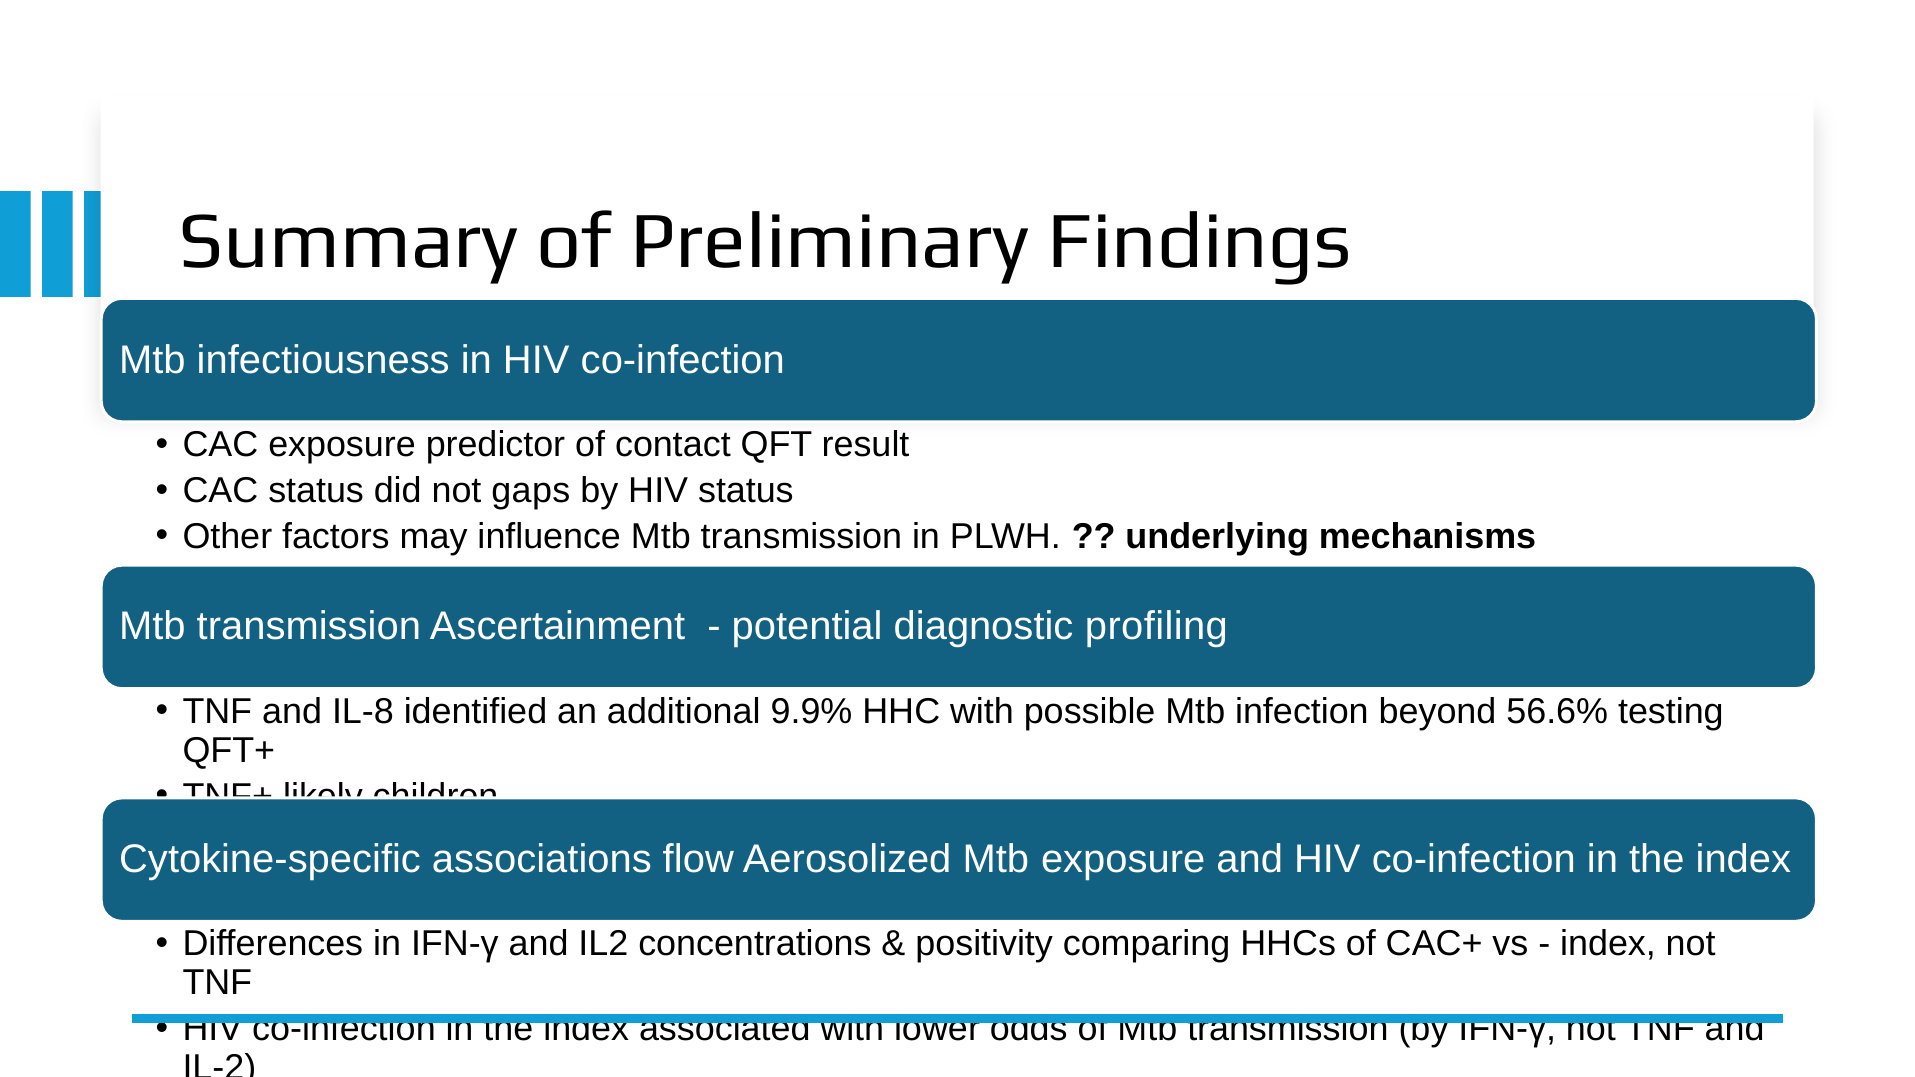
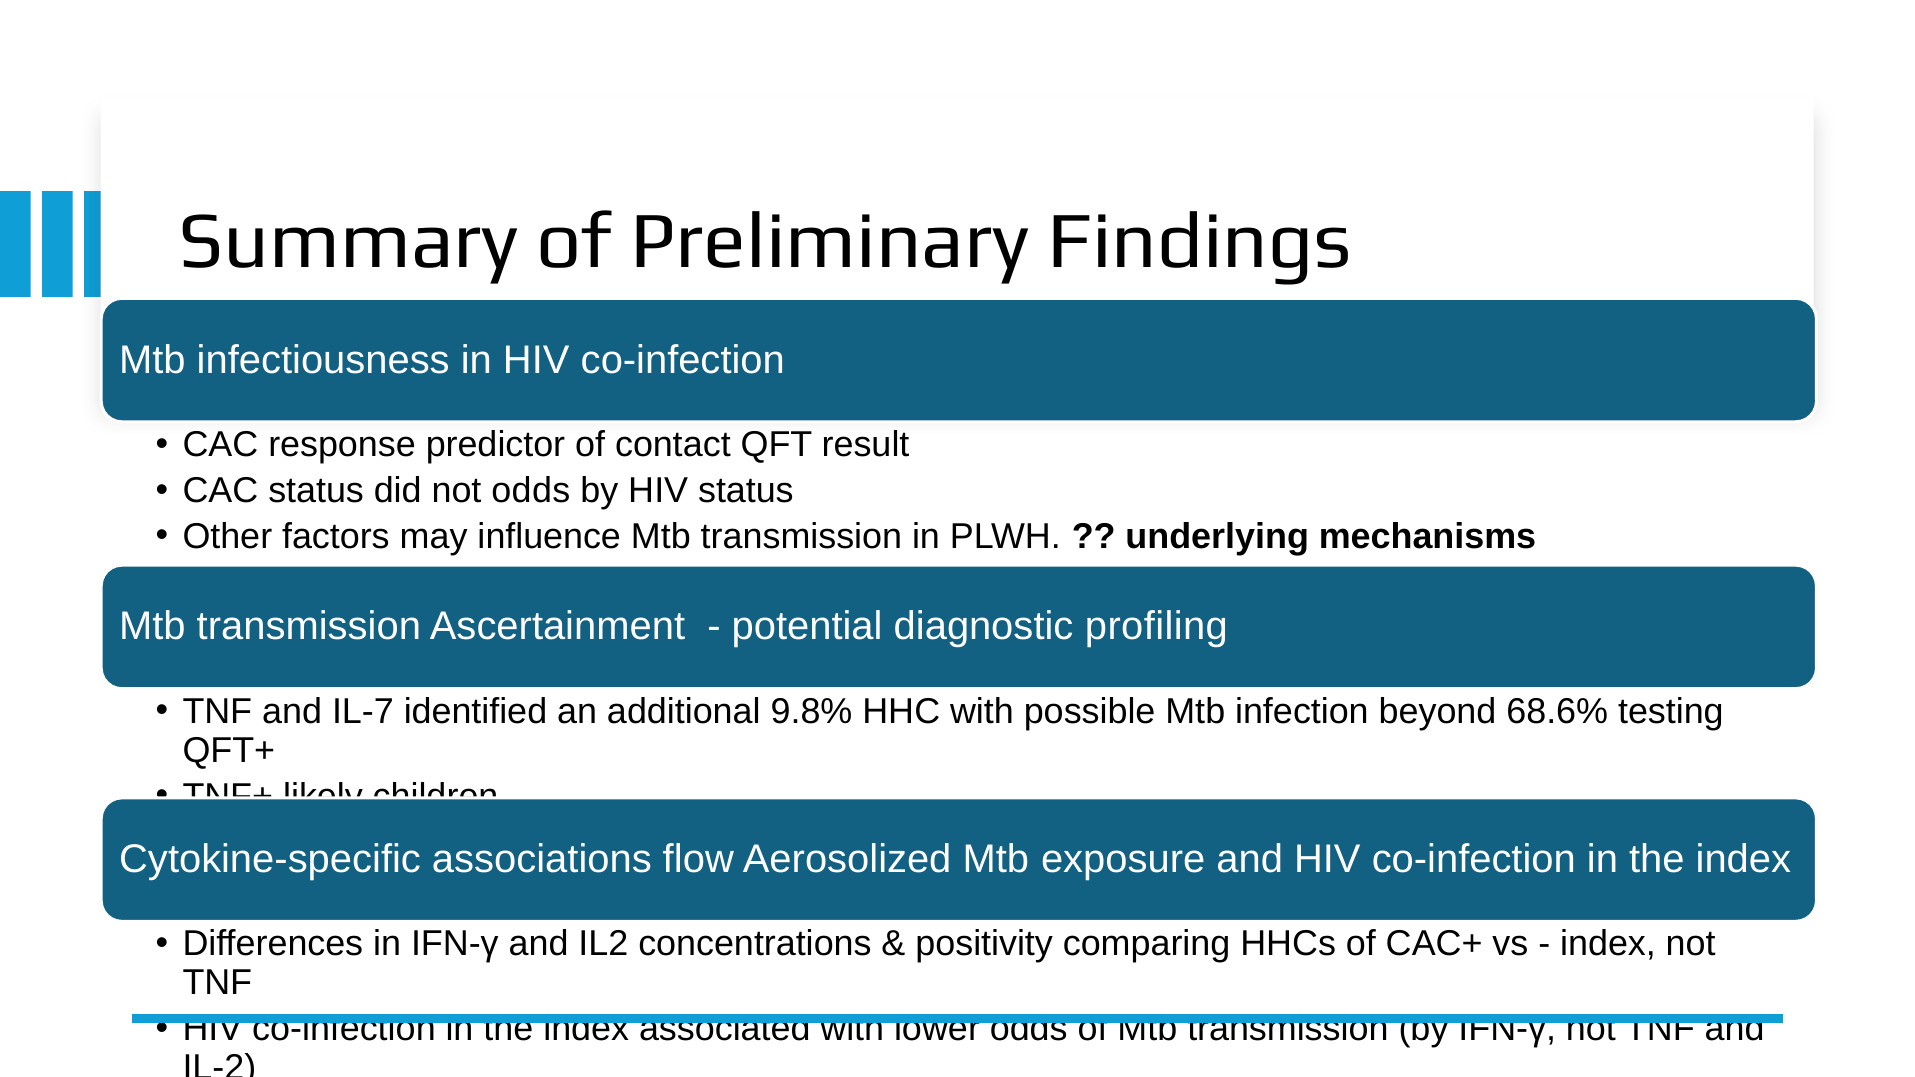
CAC exposure: exposure -> response
not gaps: gaps -> odds
IL-8: IL-8 -> IL-7
9.9%: 9.9% -> 9.8%
56.6%: 56.6% -> 68.6%
